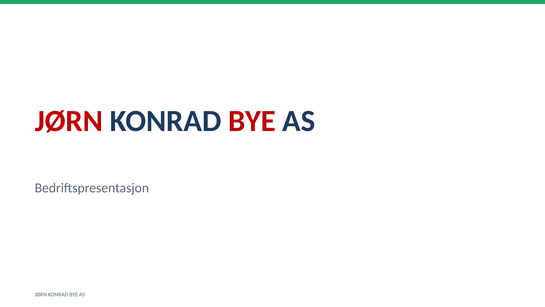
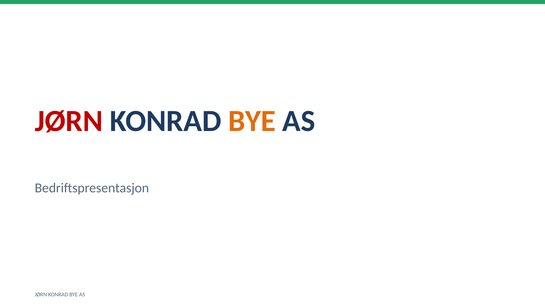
BYE at (252, 121) colour: red -> orange
